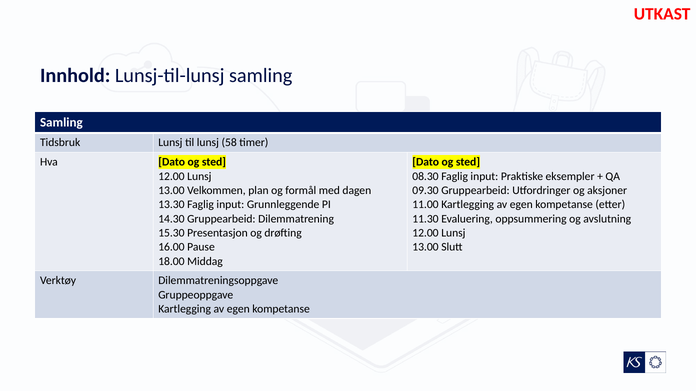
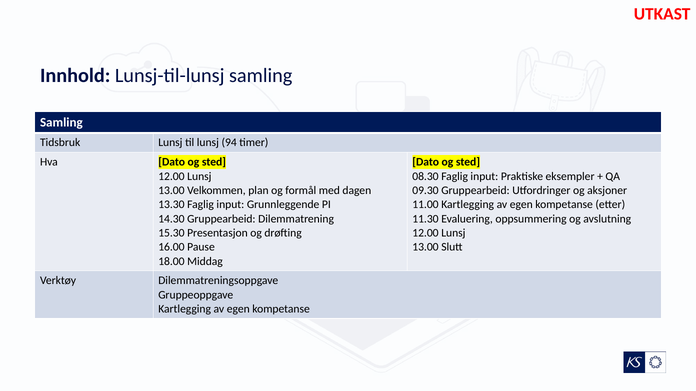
58: 58 -> 94
